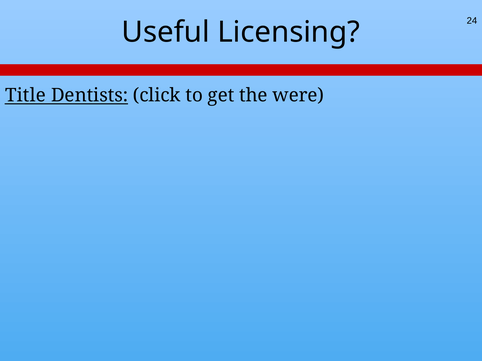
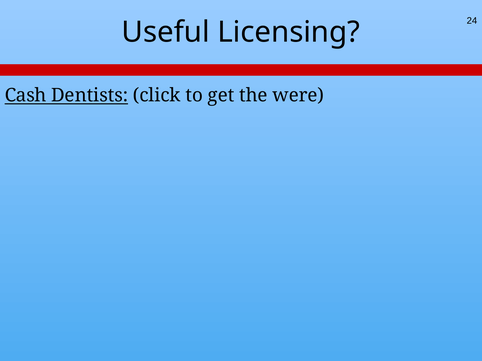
Title: Title -> Cash
